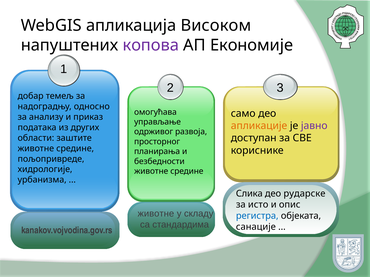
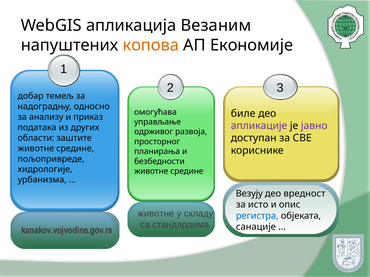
Високом: Високом -> Везаним
копова colour: purple -> orange
само: само -> биле
апликације colour: orange -> purple
Слика: Слика -> Везују
рударске: рударске -> вредност
